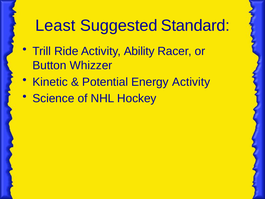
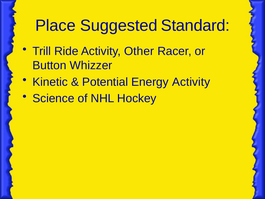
Least: Least -> Place
Ability: Ability -> Other
